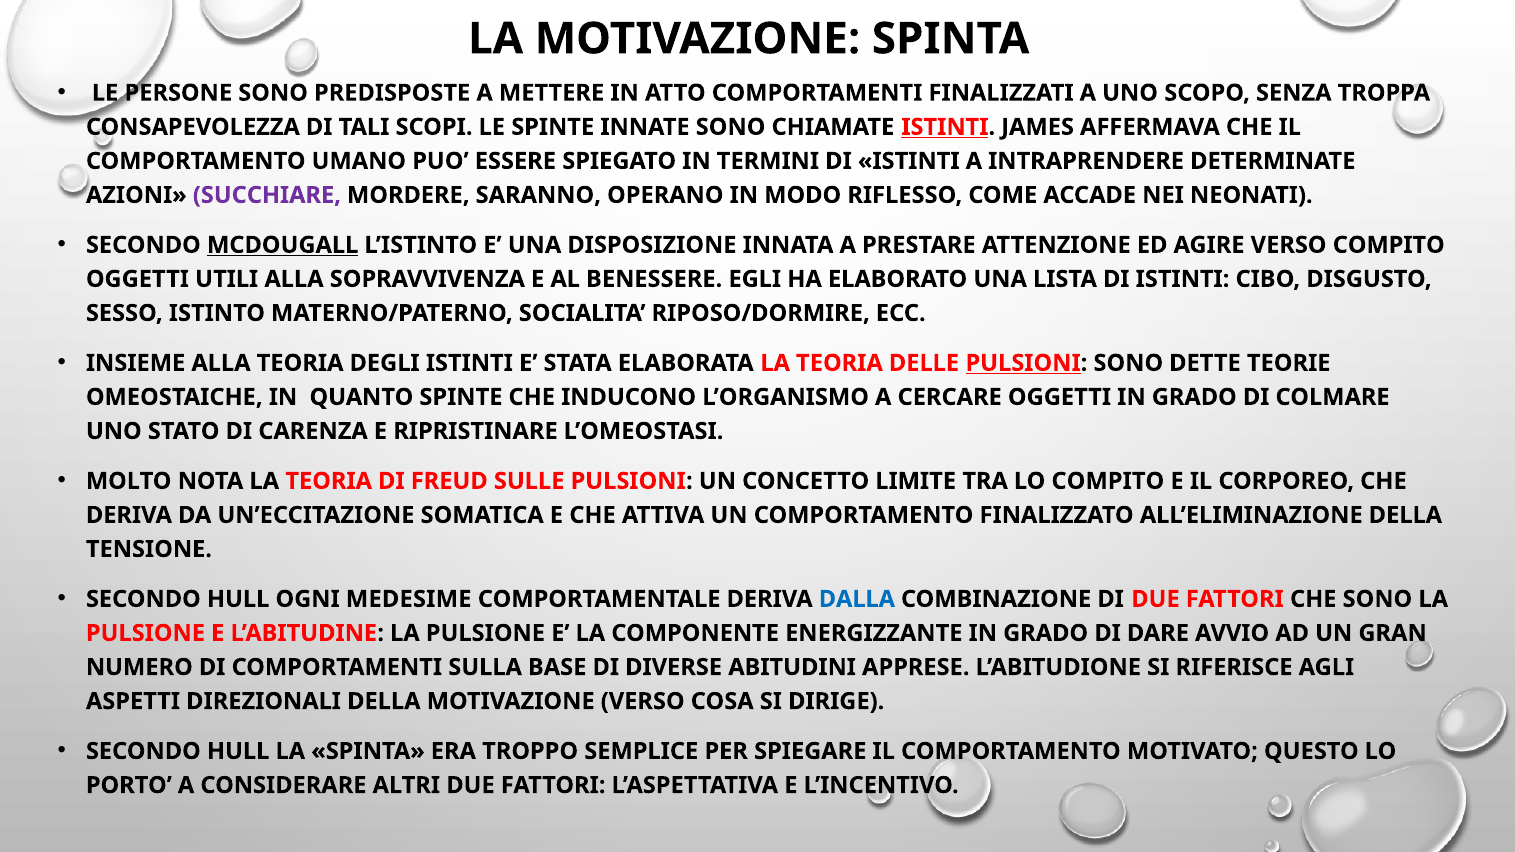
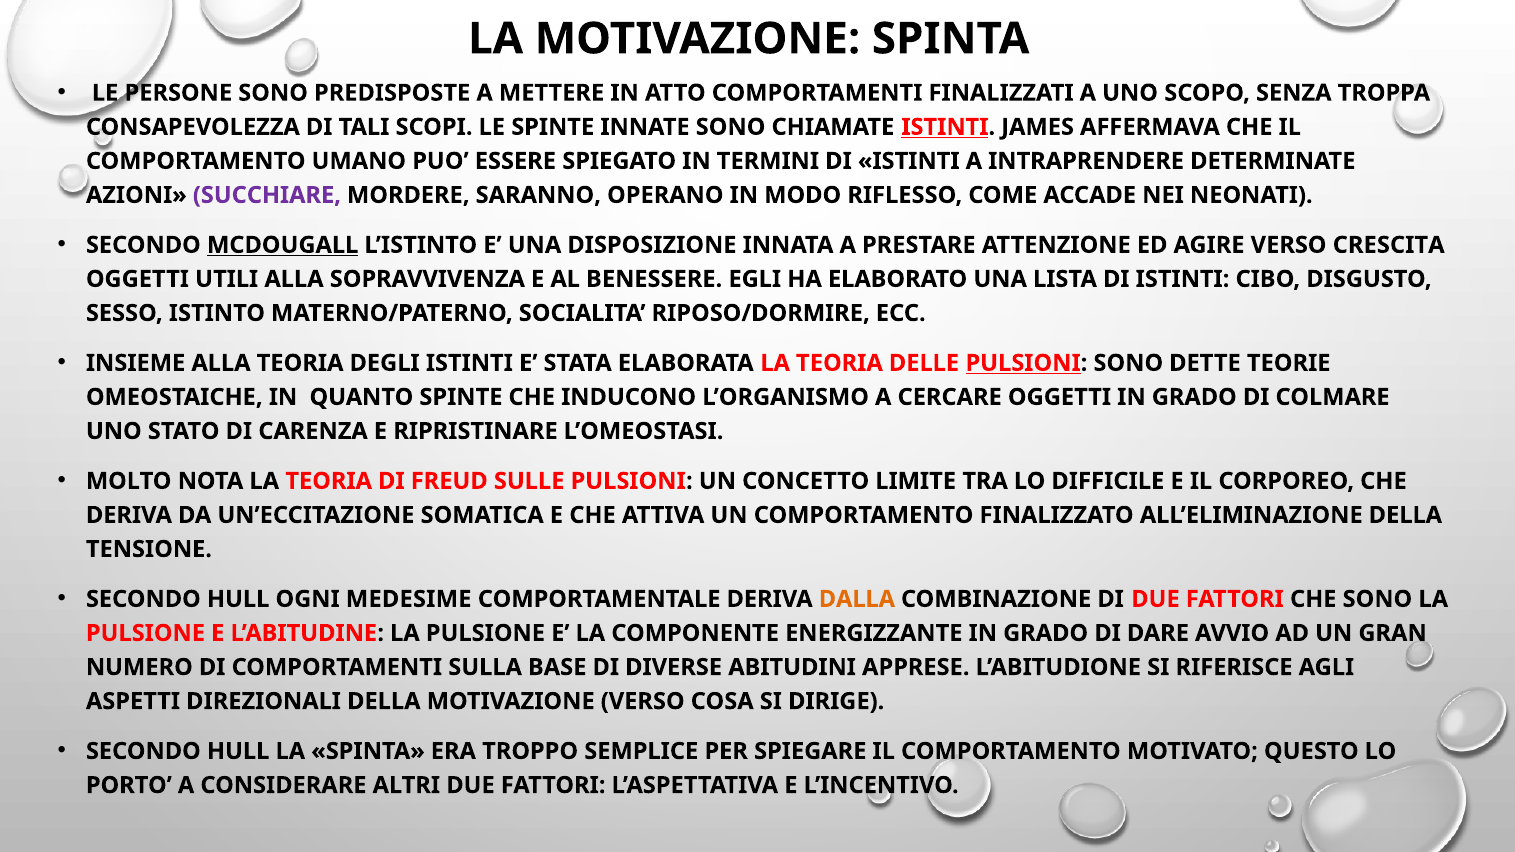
VERSO COMPITO: COMPITO -> CRESCITA
LO COMPITO: COMPITO -> DIFFICILE
DALLA colour: blue -> orange
